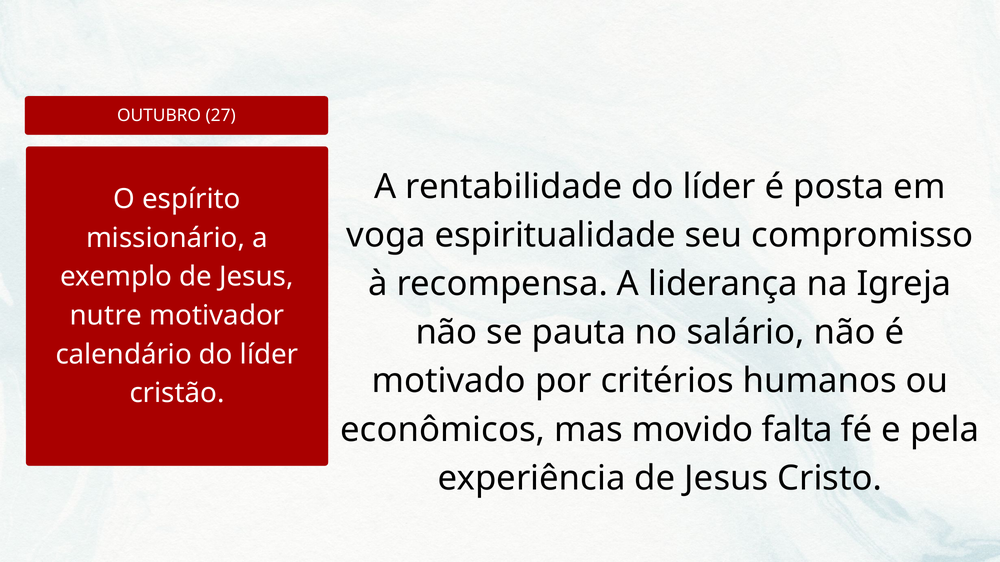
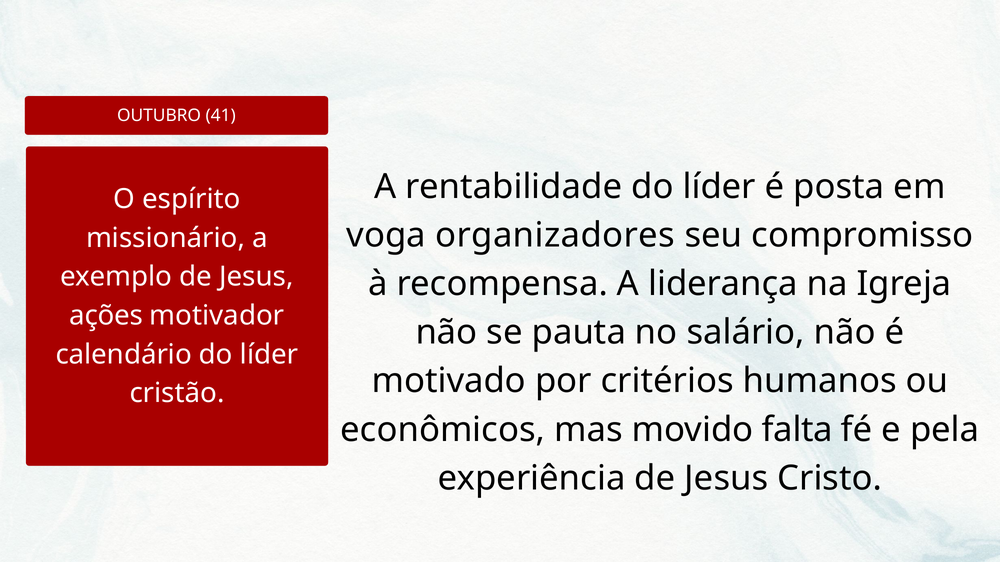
27: 27 -> 41
espiritualidade: espiritualidade -> organizadores
nutre: nutre -> ações
